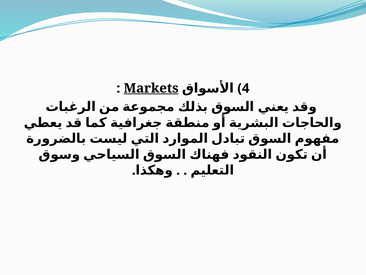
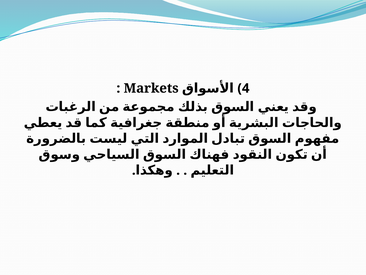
Markets underline: present -> none
